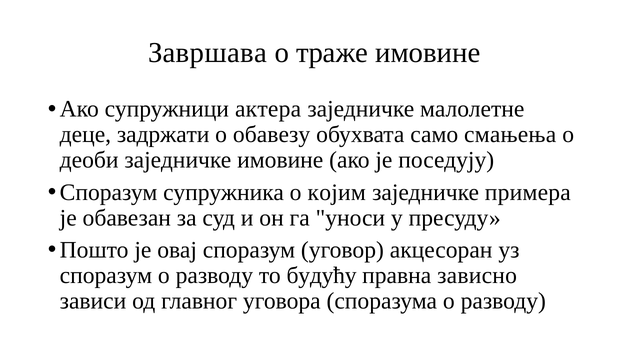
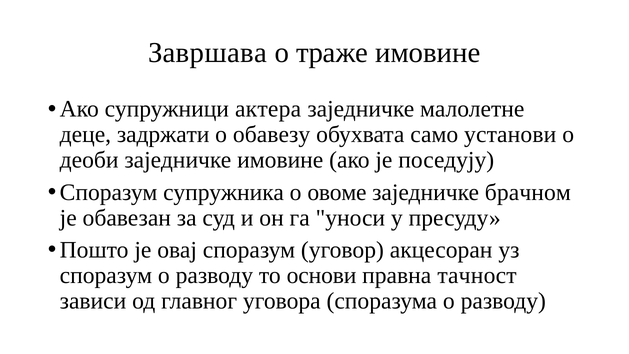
смањења: смањења -> установи
којим: којим -> овоме
примера: примера -> брачном
будућу: будућу -> основи
зависно: зависно -> тачност
